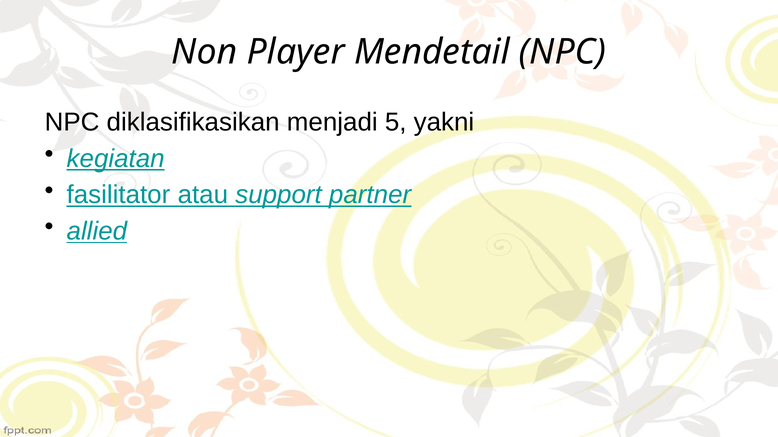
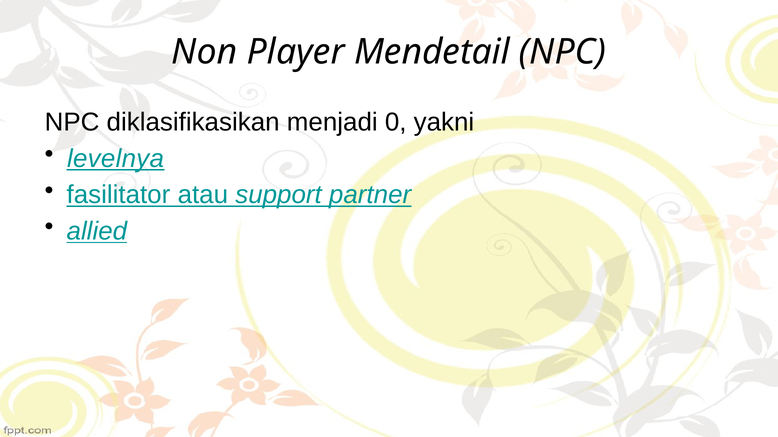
5: 5 -> 0
kegiatan: kegiatan -> levelnya
